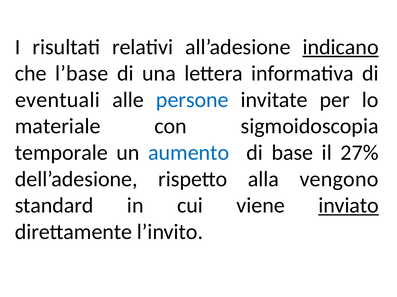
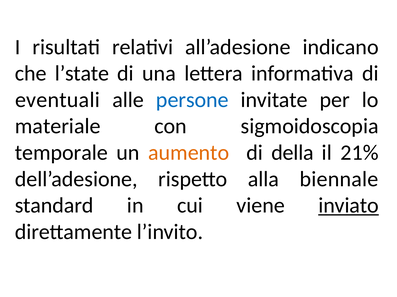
indicano underline: present -> none
l’base: l’base -> l’state
aumento colour: blue -> orange
base: base -> della
27%: 27% -> 21%
vengono: vengono -> biennale
